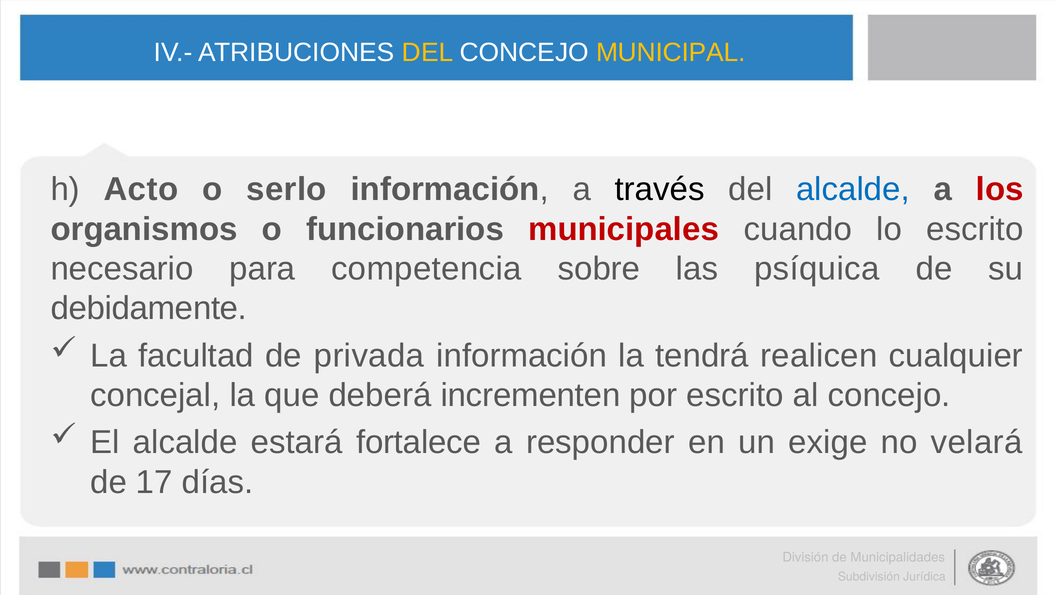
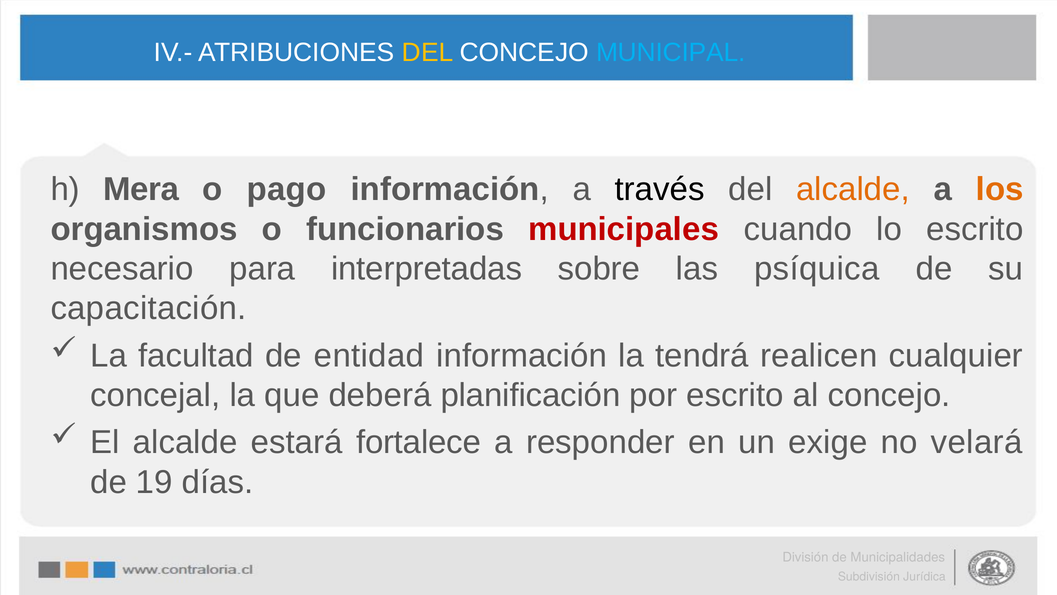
MUNICIPAL colour: yellow -> light blue
Acto: Acto -> Mera
serlo: serlo -> pago
alcalde at (853, 189) colour: blue -> orange
los colour: red -> orange
competencia: competencia -> interpretadas
debidamente: debidamente -> capacitación
privada: privada -> entidad
incrementen: incrementen -> planificación
17: 17 -> 19
